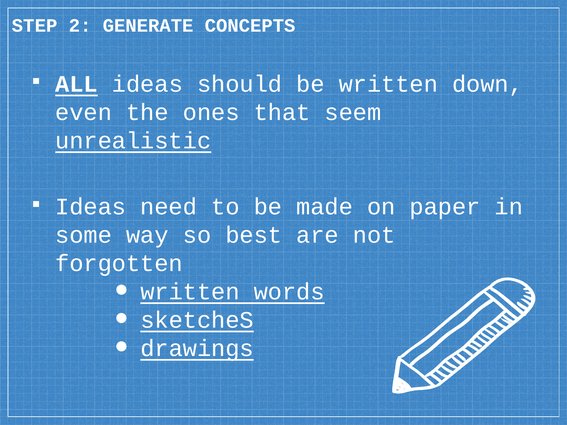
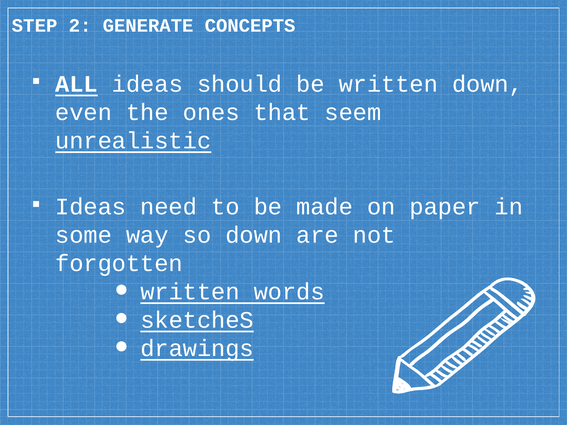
so best: best -> down
